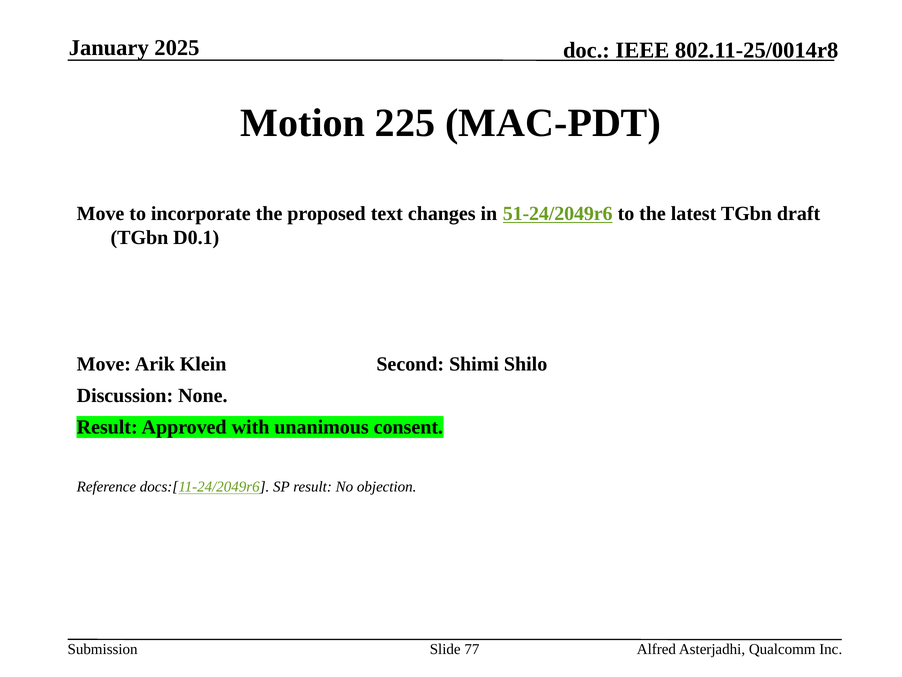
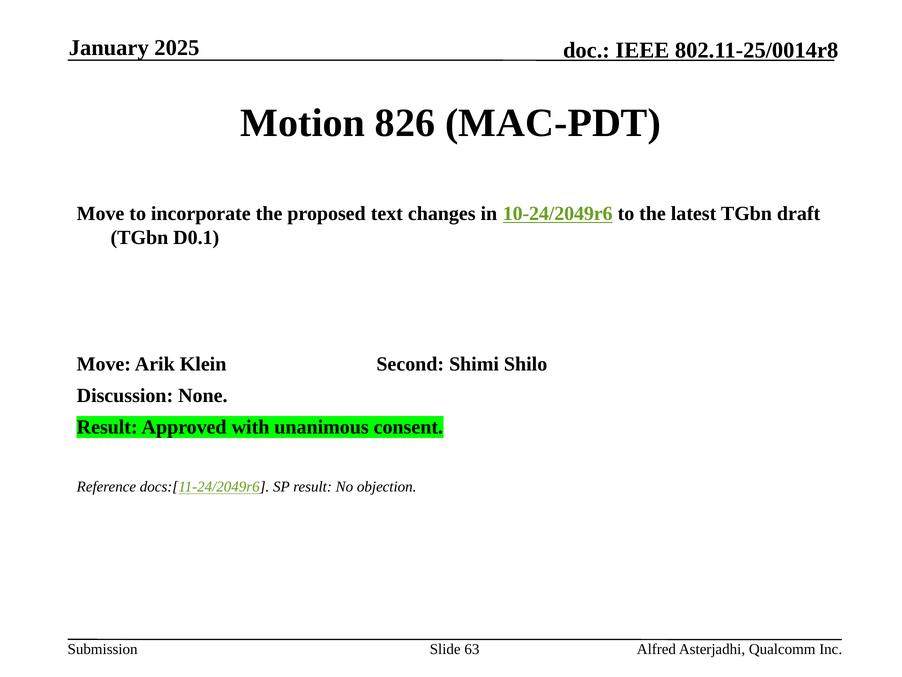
225: 225 -> 826
51-24/2049r6: 51-24/2049r6 -> 10-24/2049r6
77: 77 -> 63
